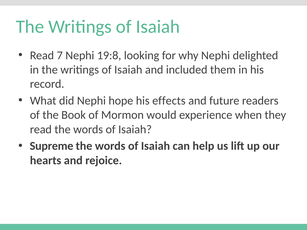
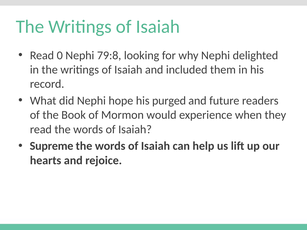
7: 7 -> 0
19:8: 19:8 -> 79:8
effects: effects -> purged
